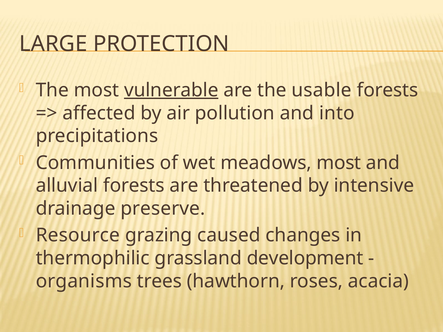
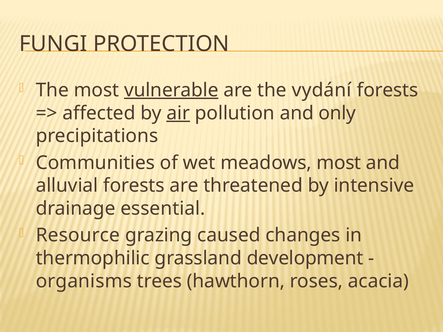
LARGE: LARGE -> FUNGI
usable: usable -> vydání
air underline: none -> present
into: into -> only
preserve: preserve -> essential
